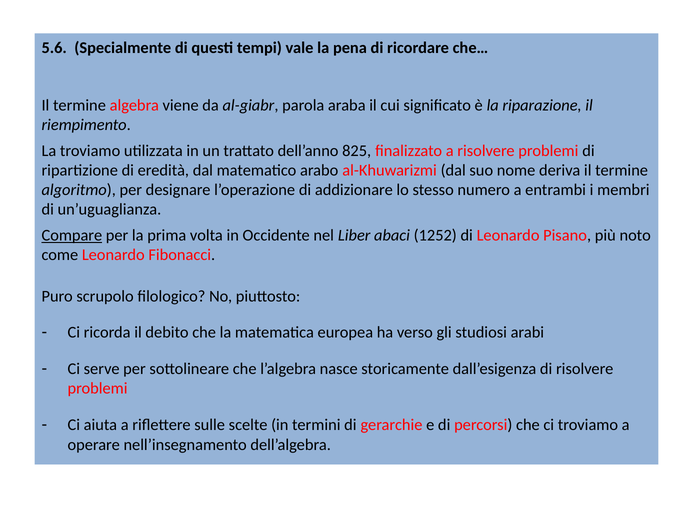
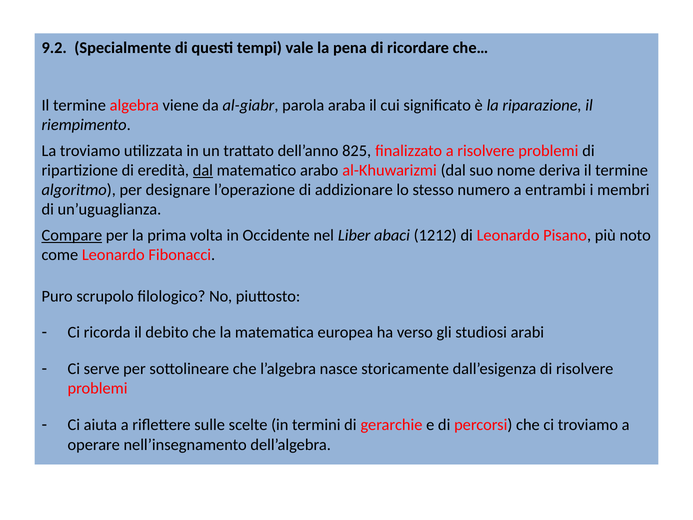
5.6: 5.6 -> 9.2
dal at (203, 170) underline: none -> present
1252: 1252 -> 1212
